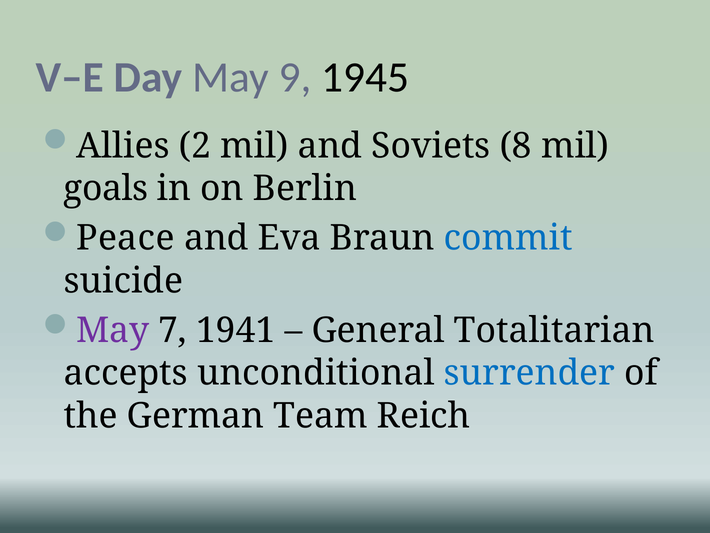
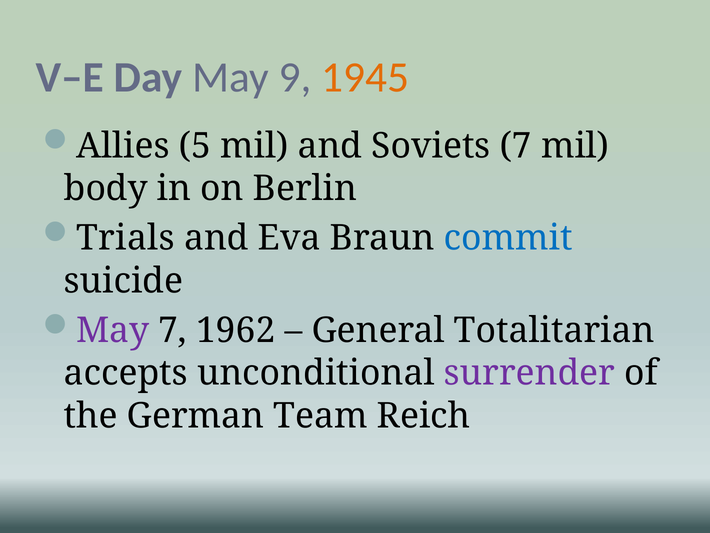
1945 colour: black -> orange
2: 2 -> 5
Soviets 8: 8 -> 7
goals: goals -> body
Peace: Peace -> Trials
1941: 1941 -> 1962
surrender colour: blue -> purple
